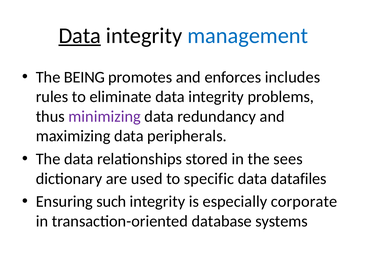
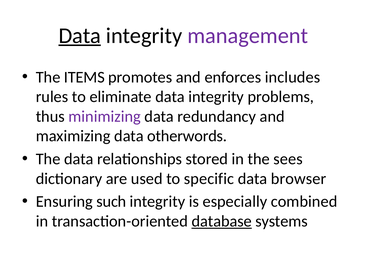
management colour: blue -> purple
BEING: BEING -> ITEMS
peripherals: peripherals -> otherwords
datafiles: datafiles -> browser
corporate: corporate -> combined
database underline: none -> present
